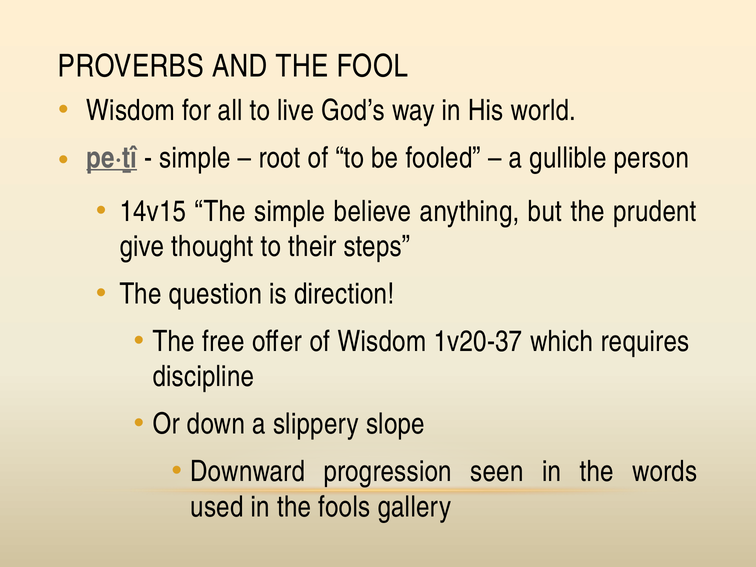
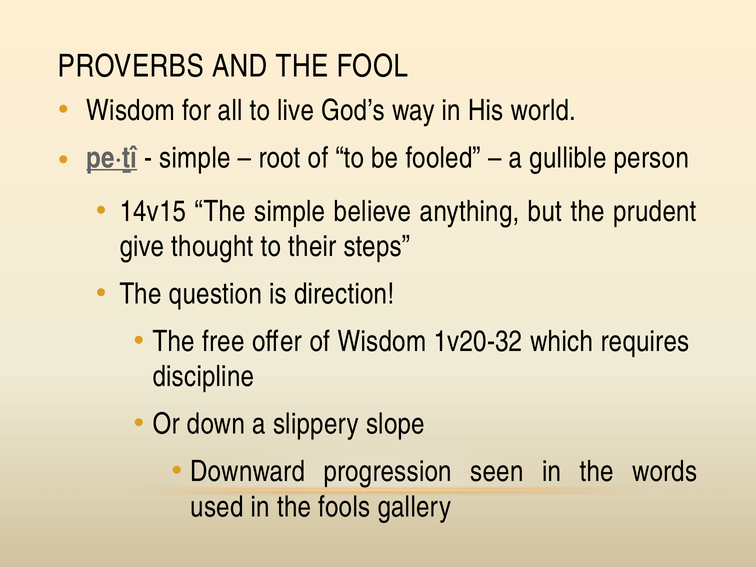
1v20-37: 1v20-37 -> 1v20-32
